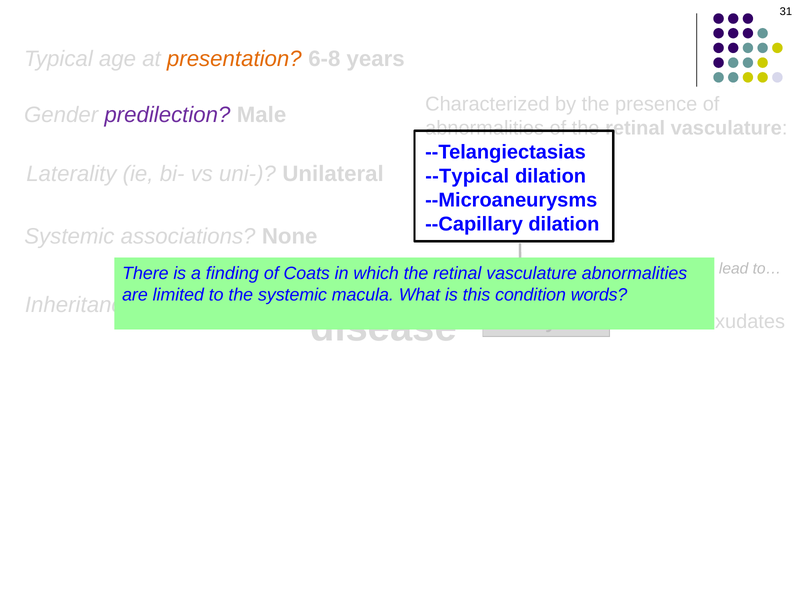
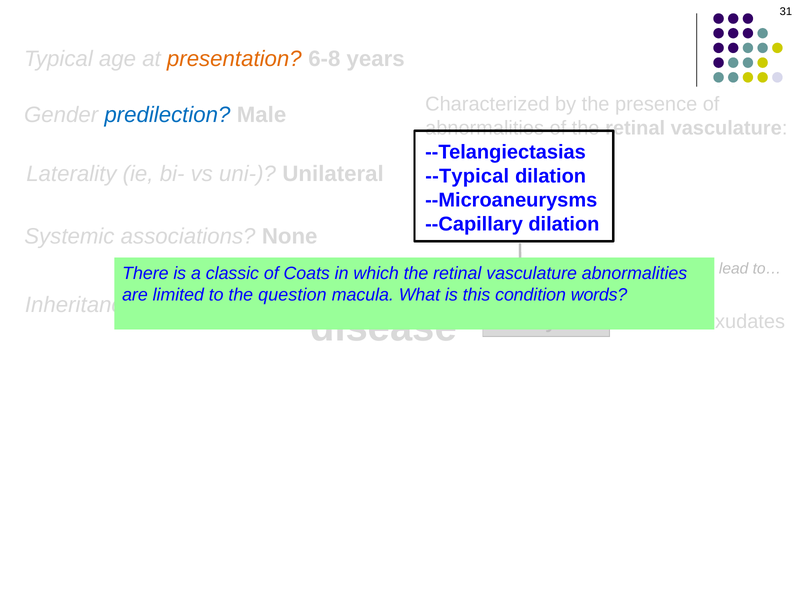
predilection colour: purple -> blue
finding: finding -> classic
systemic at (293, 295): systemic -> question
